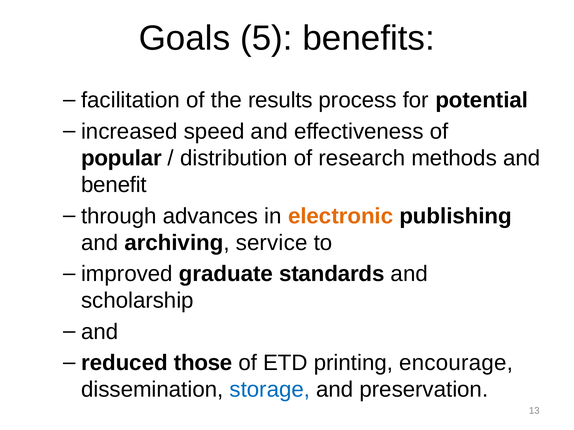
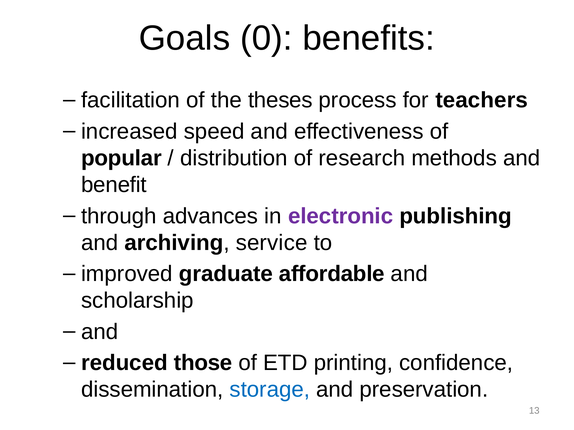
5: 5 -> 0
results: results -> theses
potential: potential -> teachers
electronic colour: orange -> purple
standards: standards -> affordable
encourage: encourage -> confidence
